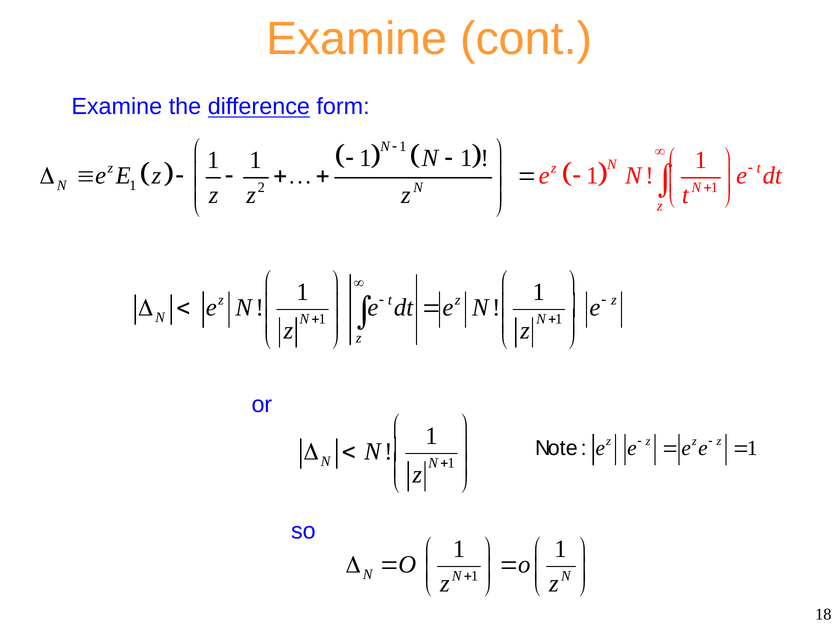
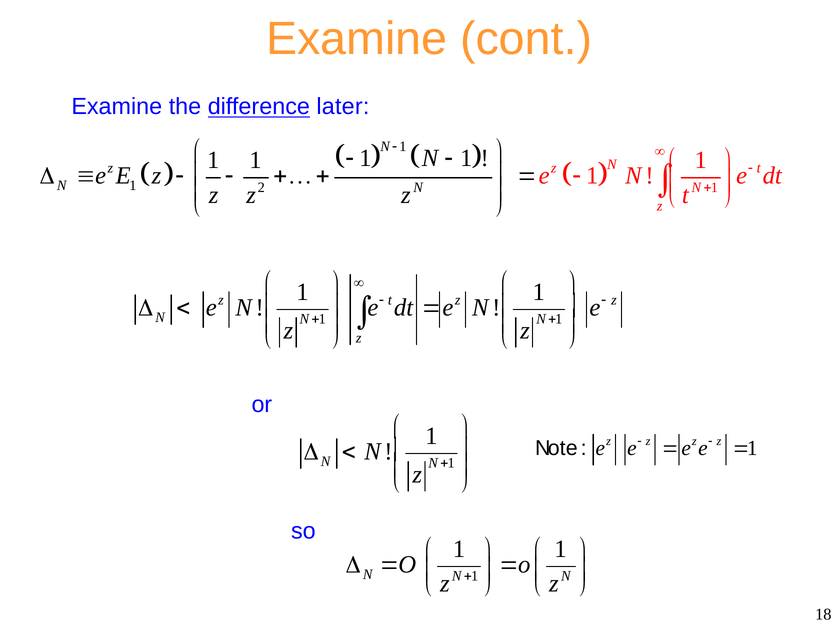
form: form -> later
